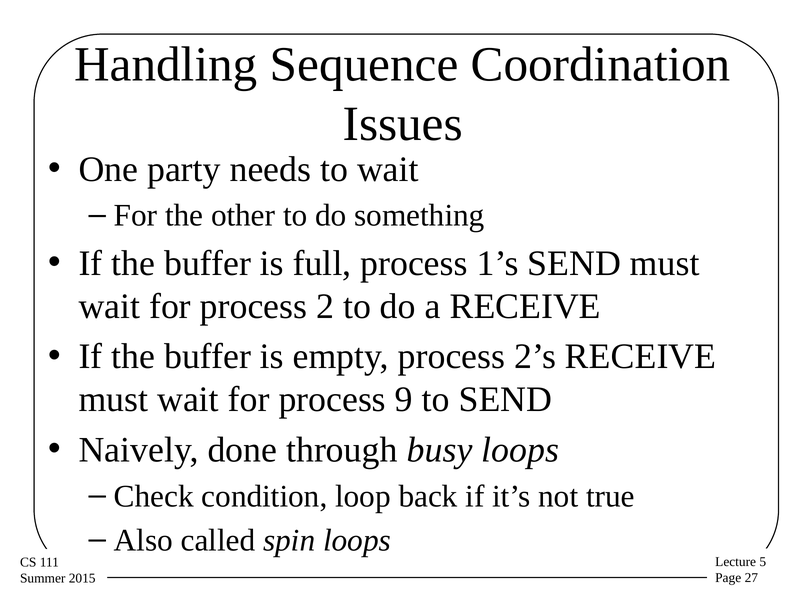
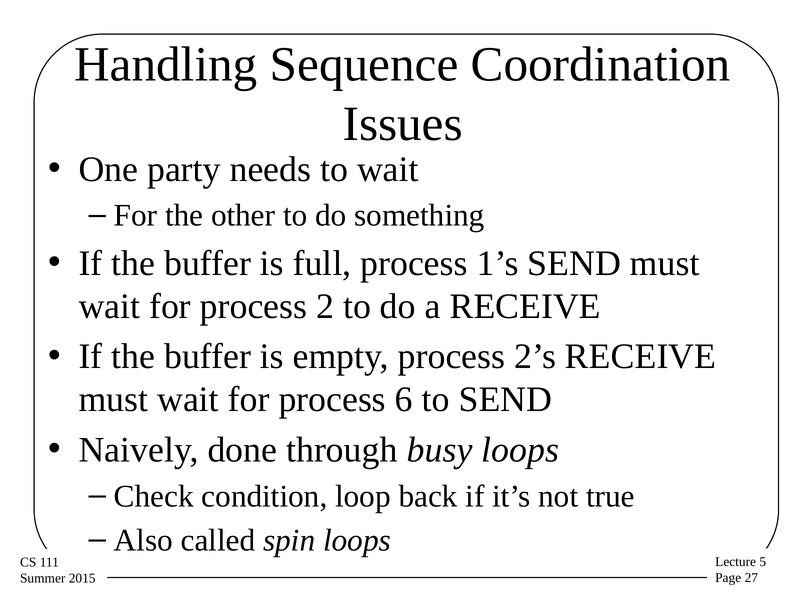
9: 9 -> 6
